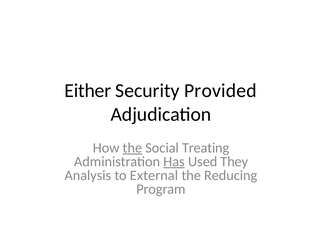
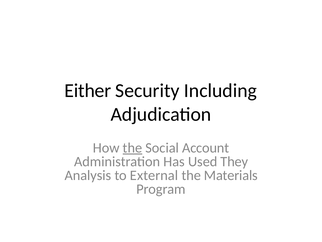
Provided: Provided -> Including
Treating: Treating -> Account
Has underline: present -> none
Reducing: Reducing -> Materials
